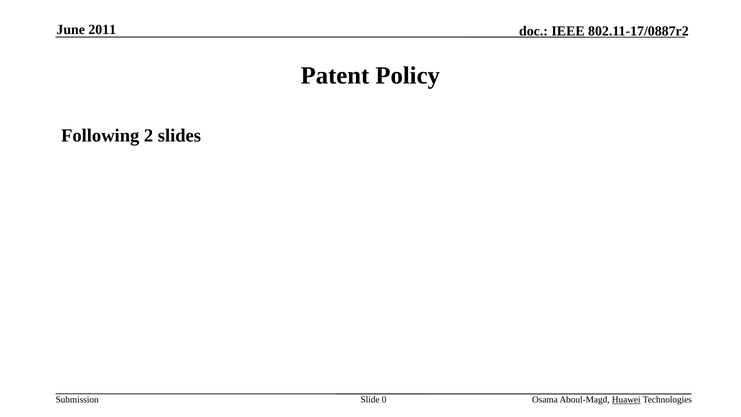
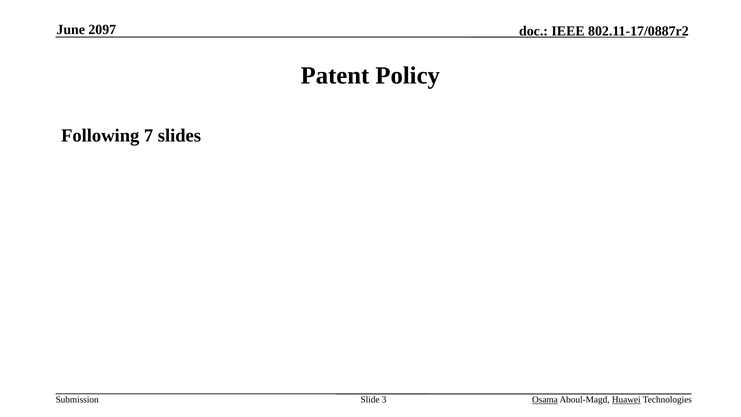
2011: 2011 -> 2097
2: 2 -> 7
0: 0 -> 3
Osama underline: none -> present
